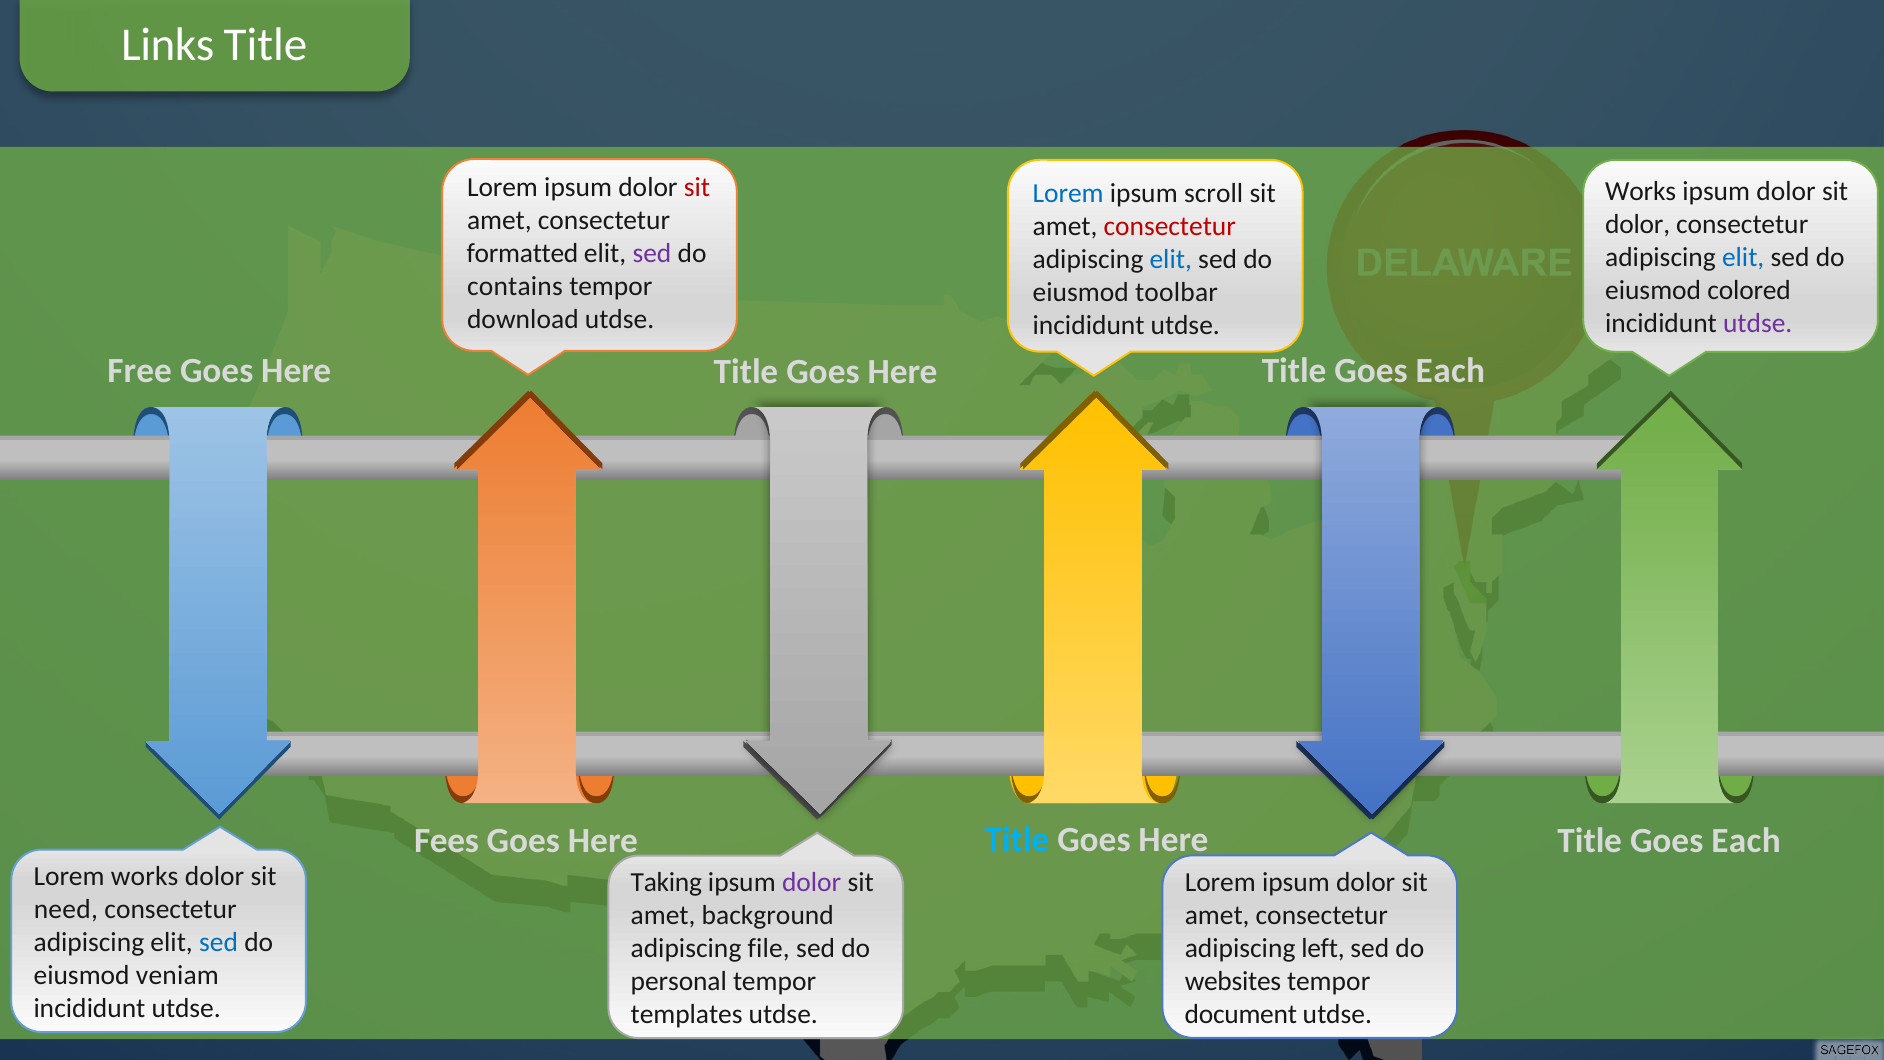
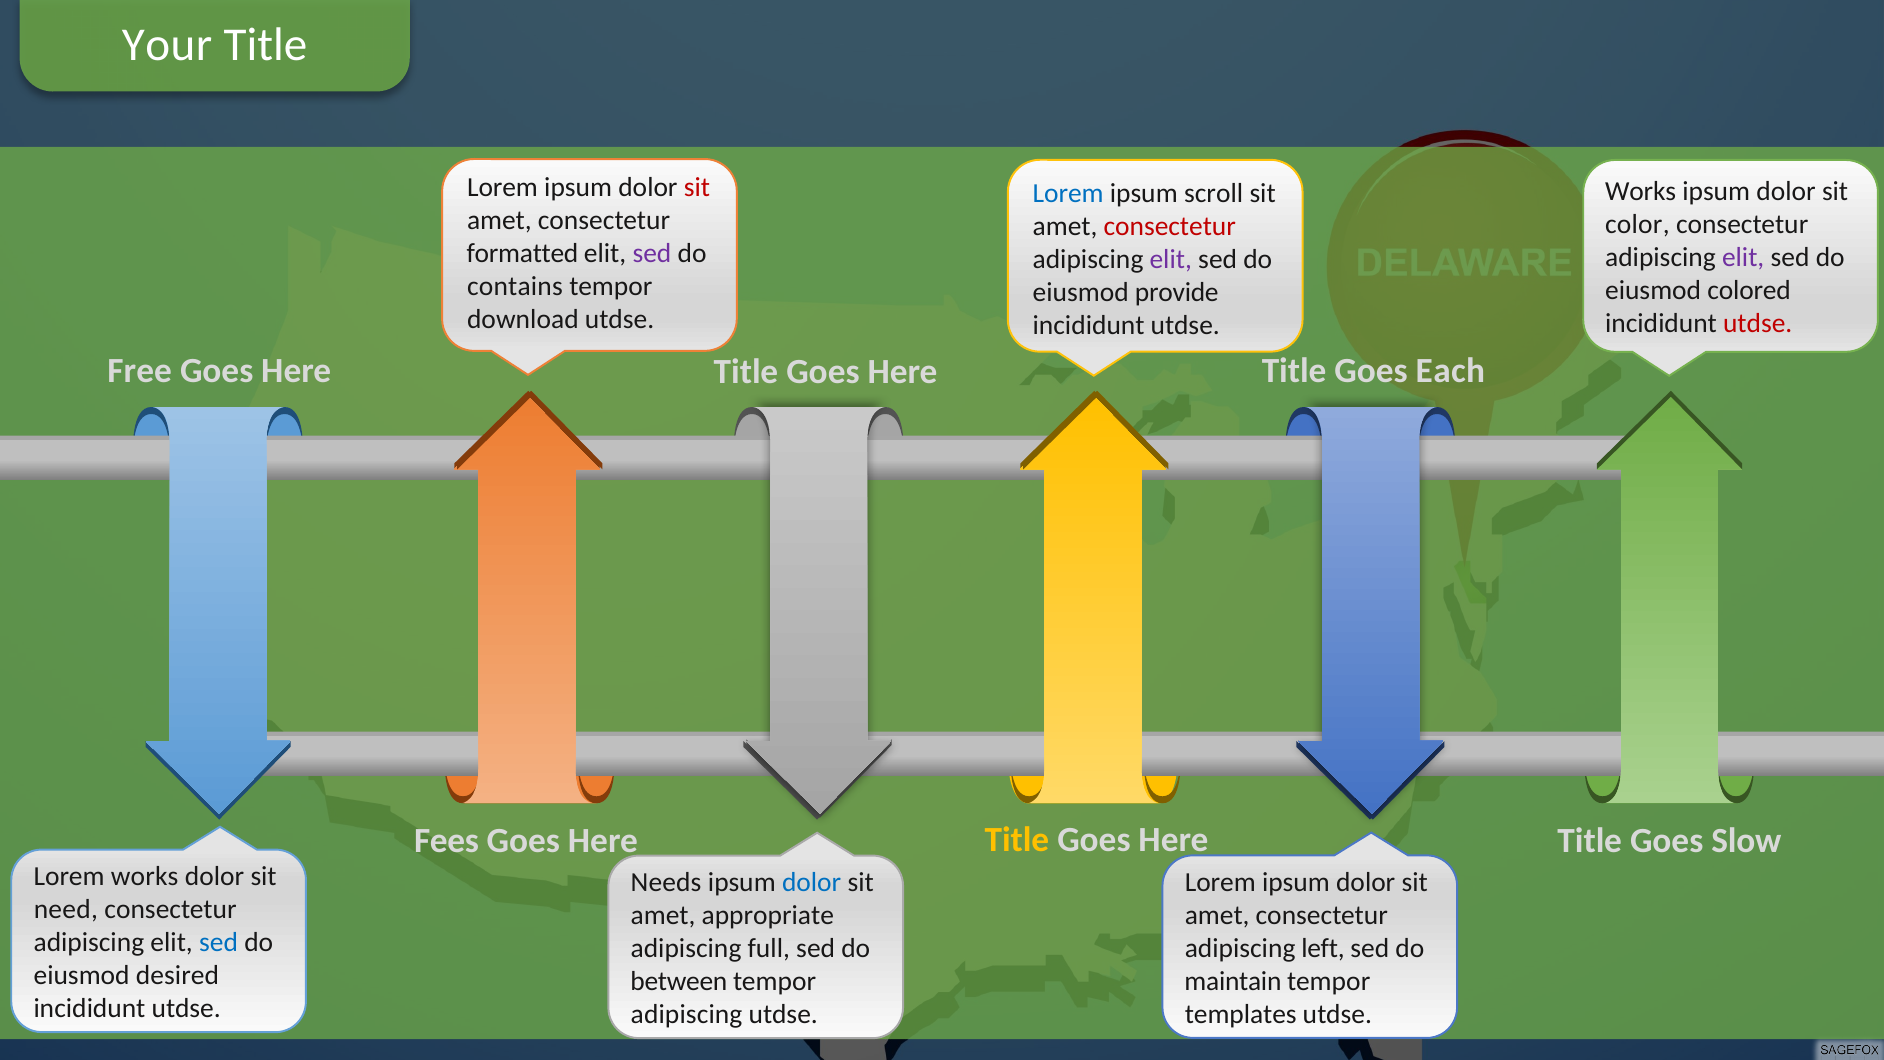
Links: Links -> Your
dolor at (1638, 224): dolor -> color
elit at (1743, 257) colour: blue -> purple
elit at (1171, 259) colour: blue -> purple
toolbar: toolbar -> provide
utdse at (1758, 323) colour: purple -> red
Title at (1017, 840) colour: light blue -> yellow
Each at (1746, 840): Each -> Slow
Taking: Taking -> Needs
dolor at (812, 883) colour: purple -> blue
background: background -> appropriate
file: file -> full
veniam: veniam -> desired
websites: websites -> maintain
personal: personal -> between
document: document -> templates
templates at (687, 1015): templates -> adipiscing
